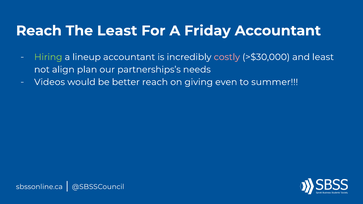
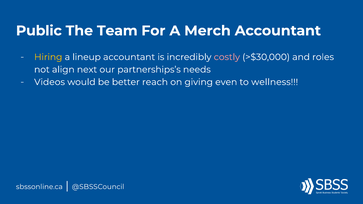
Reach at (39, 31): Reach -> Public
The Least: Least -> Team
Friday: Friday -> Merch
Hiring colour: light green -> yellow
and least: least -> roles
plan: plan -> next
summer: summer -> wellness
